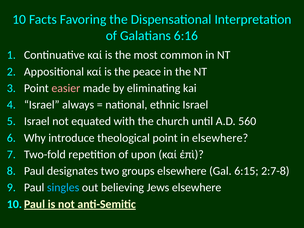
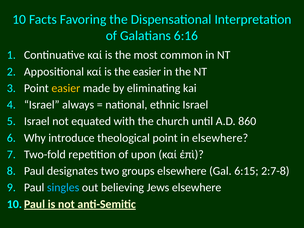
the peace: peace -> easier
easier at (66, 88) colour: pink -> yellow
560: 560 -> 860
